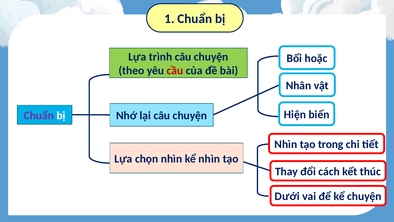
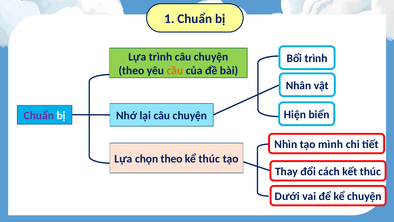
Bối hoặc: hoặc -> trình
cầu colour: red -> orange
trong: trong -> mình
chọn nhìn: nhìn -> theo
kể nhìn: nhìn -> thúc
